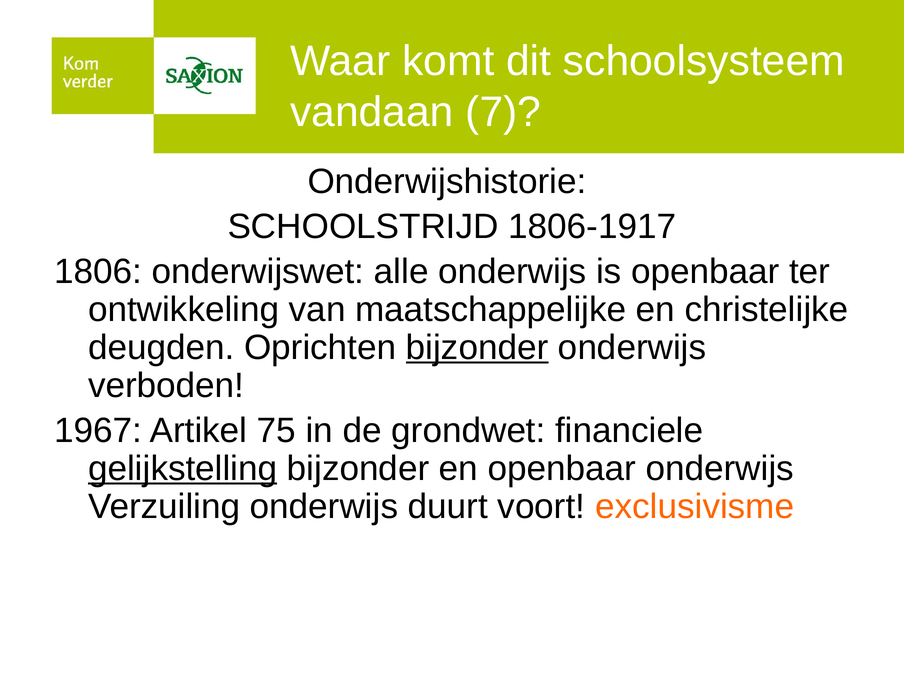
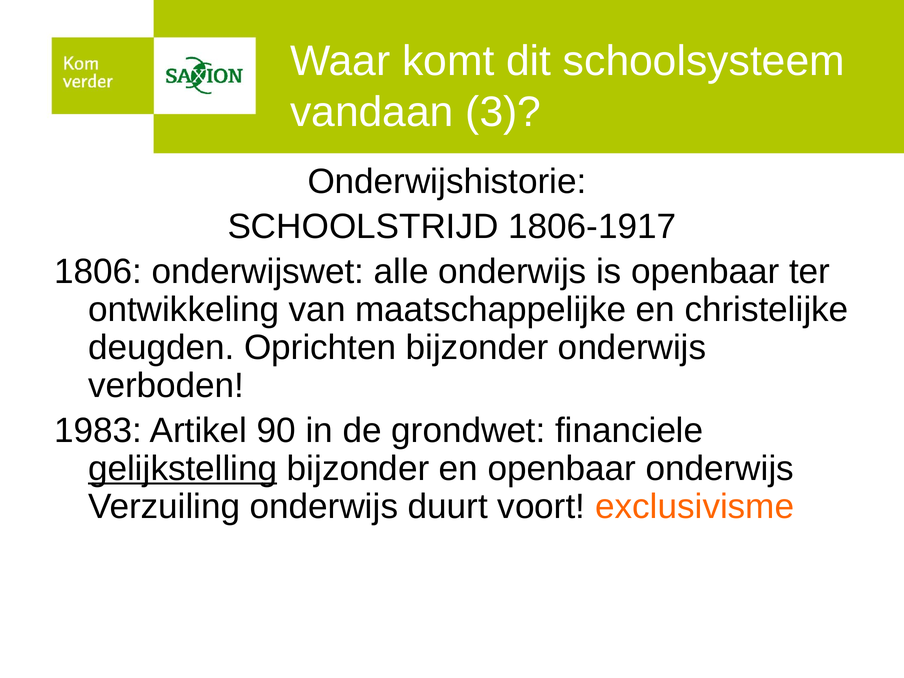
7: 7 -> 3
bijzonder at (477, 348) underline: present -> none
1967: 1967 -> 1983
75: 75 -> 90
